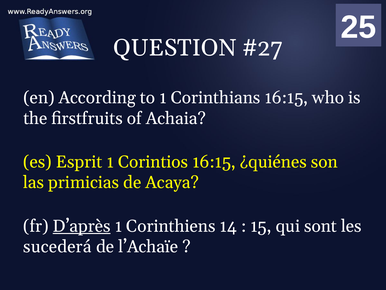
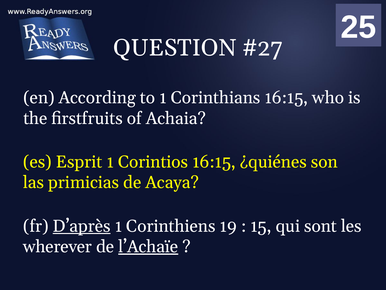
Corinthiens 14: 14 -> 19
sucederá: sucederá -> wherever
l’Achaïe underline: none -> present
